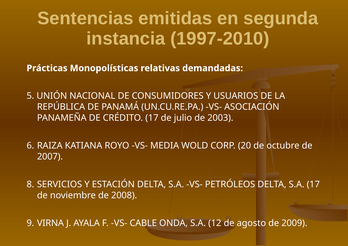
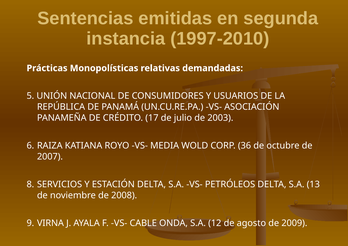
20: 20 -> 36
S.A 17: 17 -> 13
